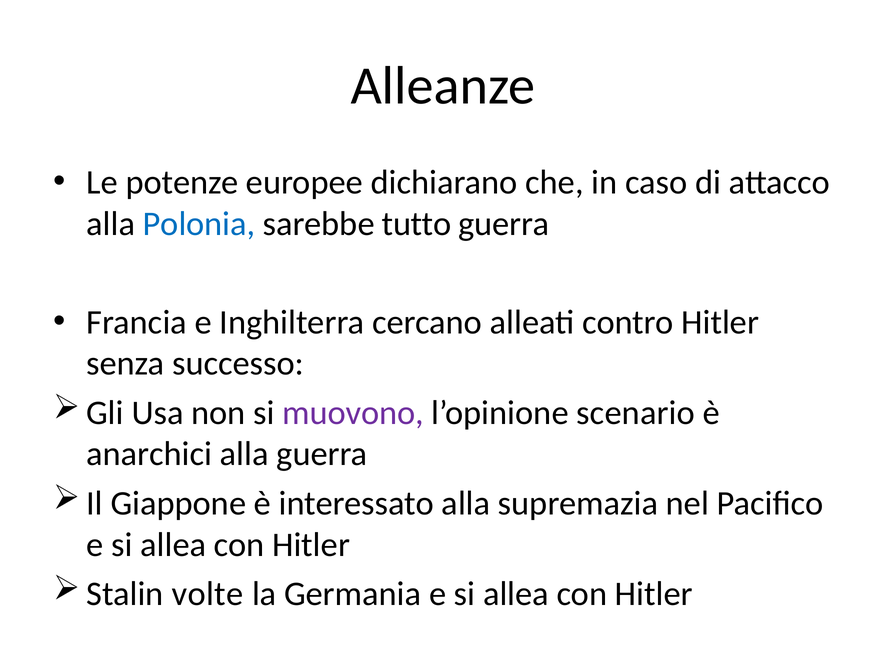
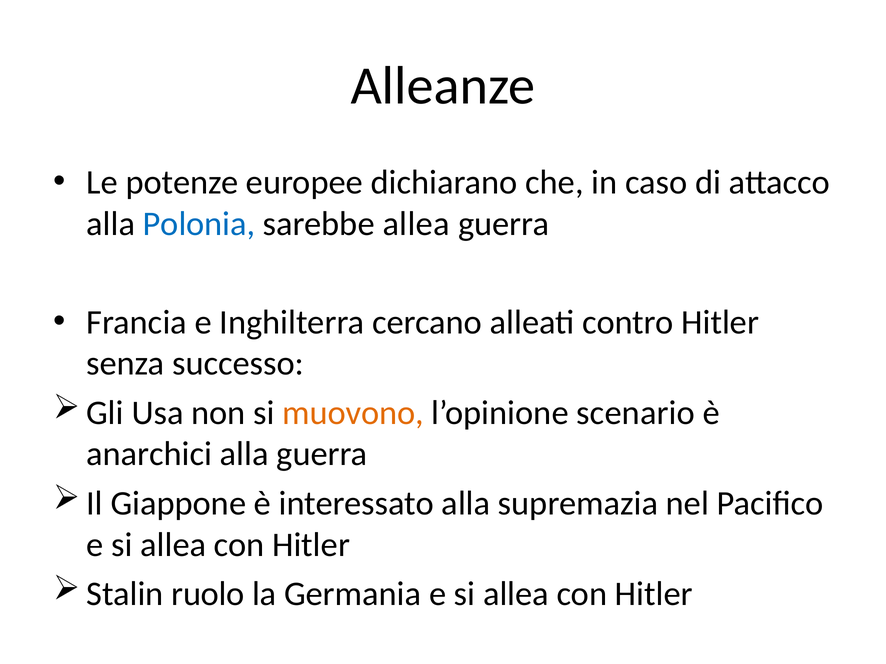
sarebbe tutto: tutto -> allea
muovono colour: purple -> orange
volte: volte -> ruolo
